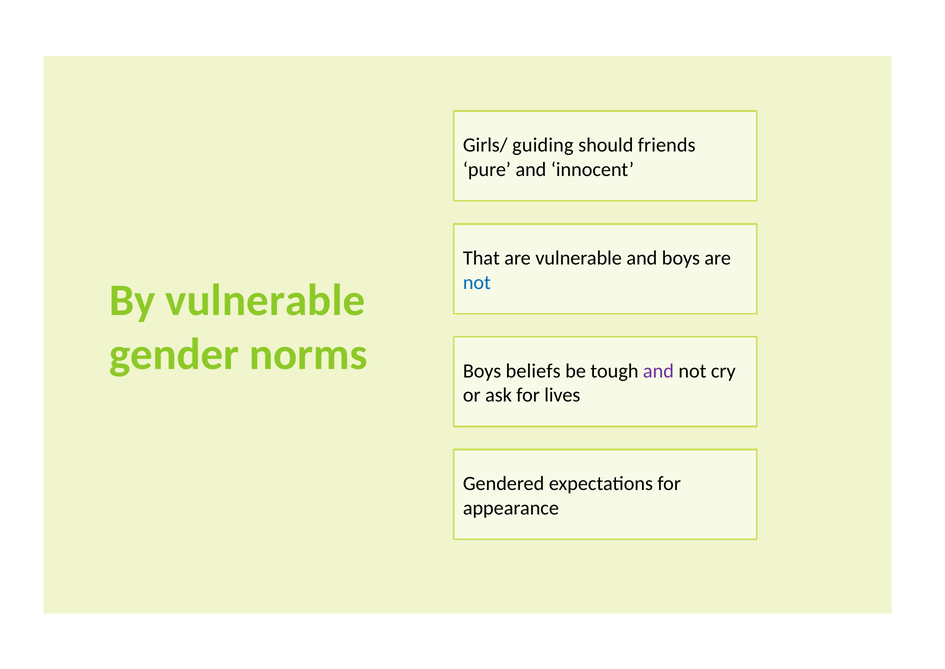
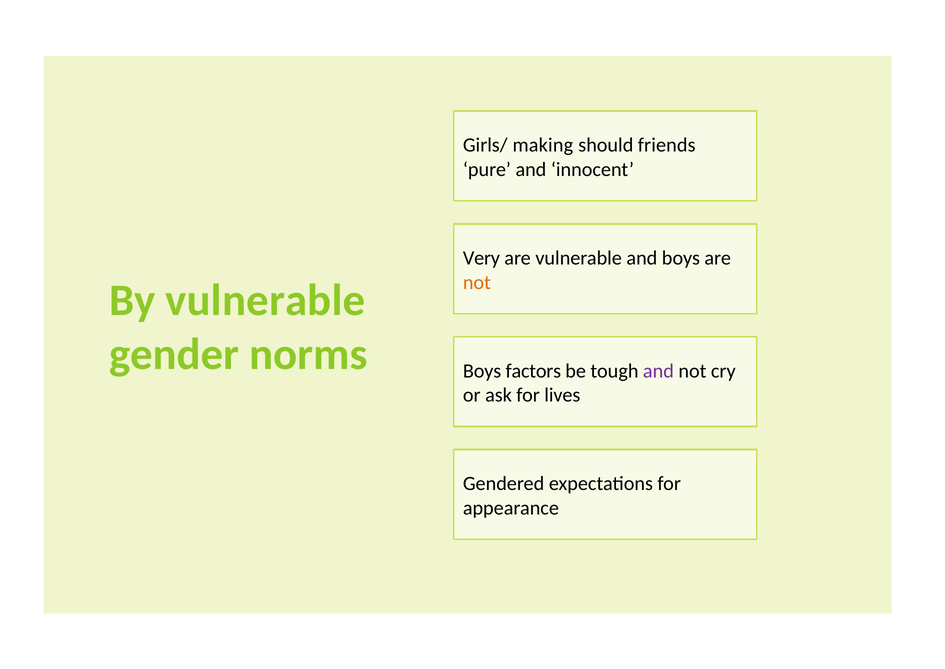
guiding: guiding -> making
That: That -> Very
not at (477, 282) colour: blue -> orange
beliefs: beliefs -> factors
